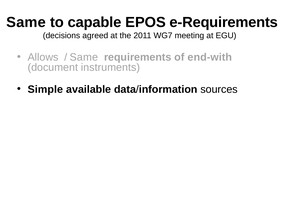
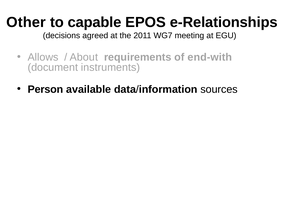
Same at (26, 22): Same -> Other
e-Requirements: e-Requirements -> e-Relationships
Same at (84, 57): Same -> About
Simple: Simple -> Person
